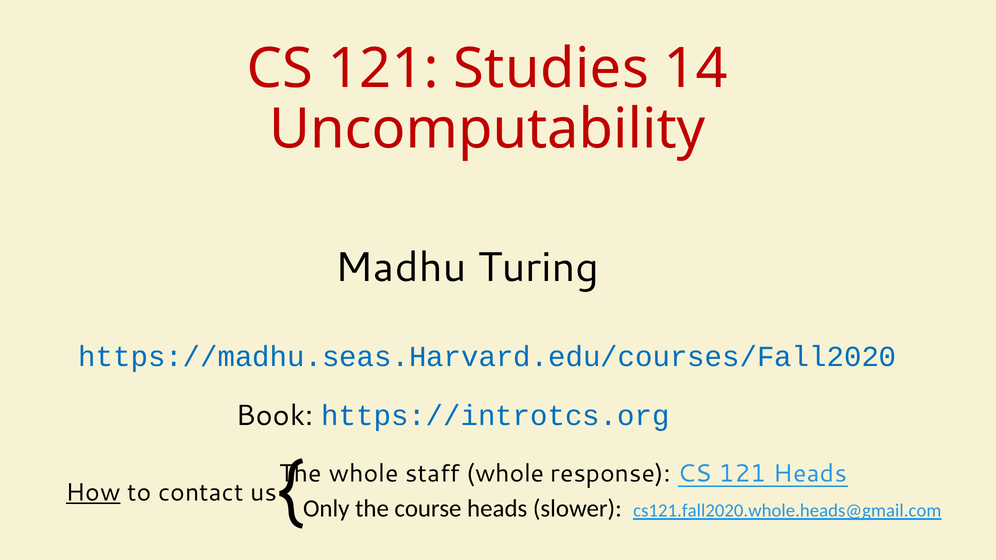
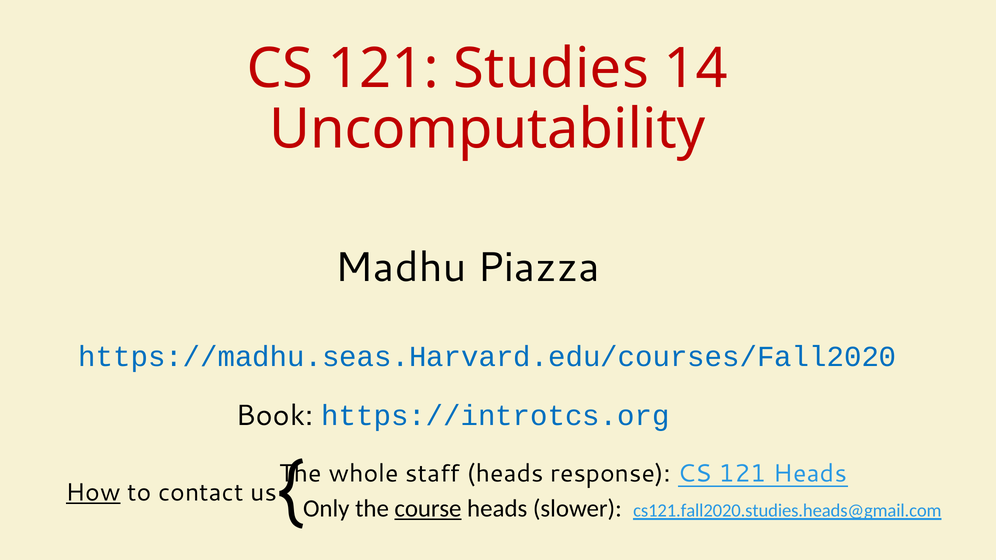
Turing: Turing -> Piazza
staff whole: whole -> heads
course underline: none -> present
cs121.fall2020.whole.heads@gmail.com: cs121.fall2020.whole.heads@gmail.com -> cs121.fall2020.studies.heads@gmail.com
